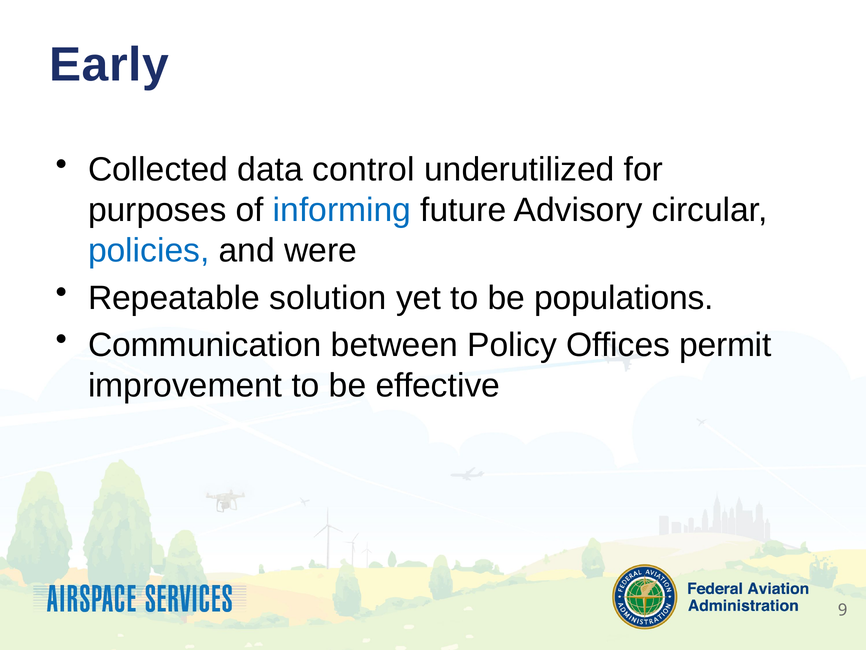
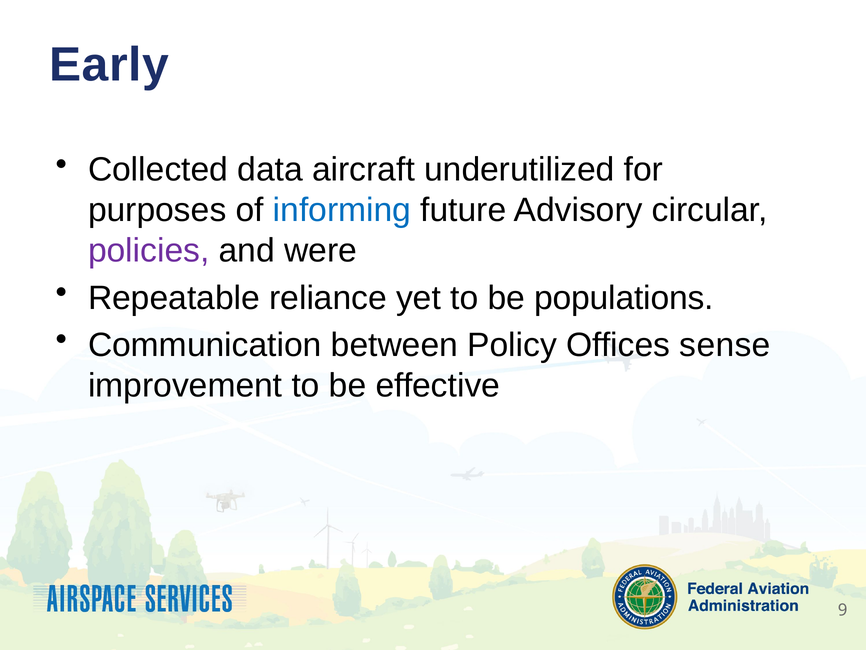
control: control -> aircraft
policies colour: blue -> purple
solution: solution -> reliance
permit: permit -> sense
